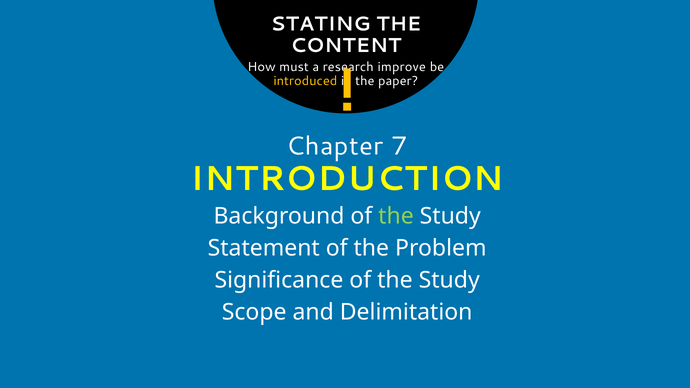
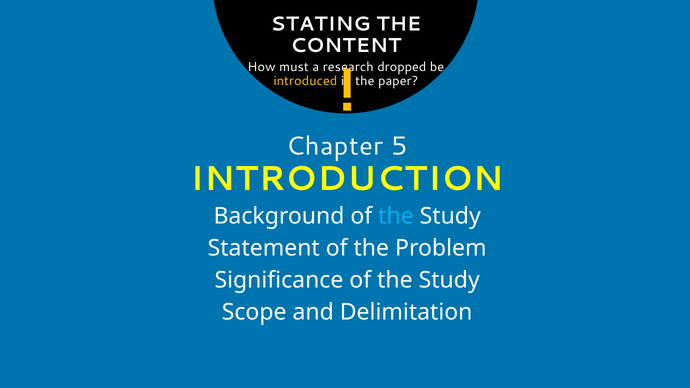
improve: improve -> dropped
7: 7 -> 5
the at (396, 216) colour: light green -> light blue
